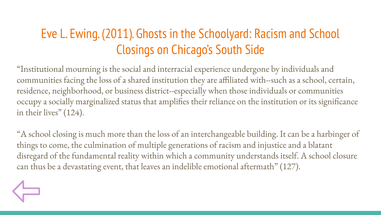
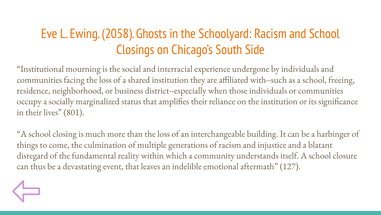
2011: 2011 -> 2058
certain: certain -> freeing
124: 124 -> 801
